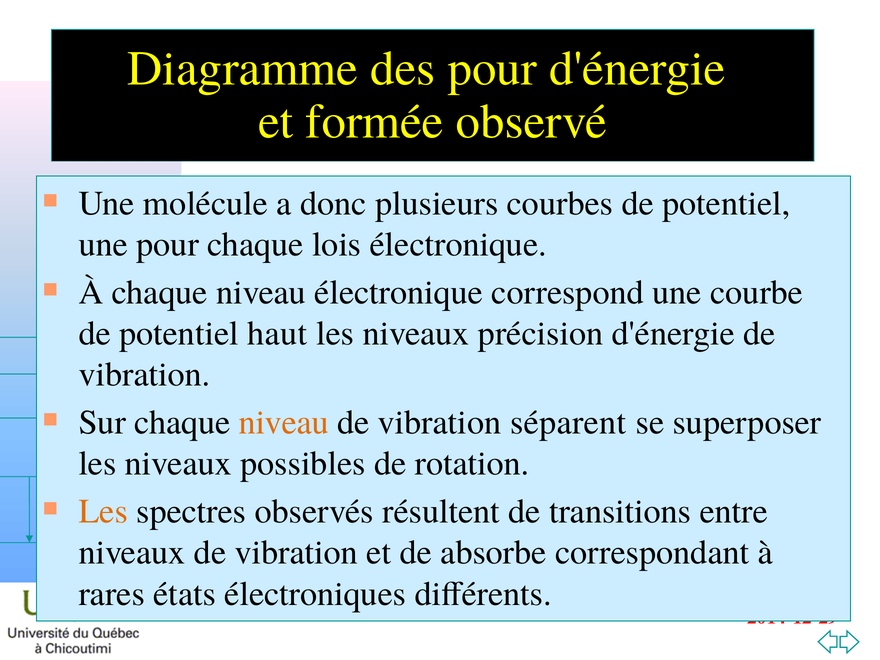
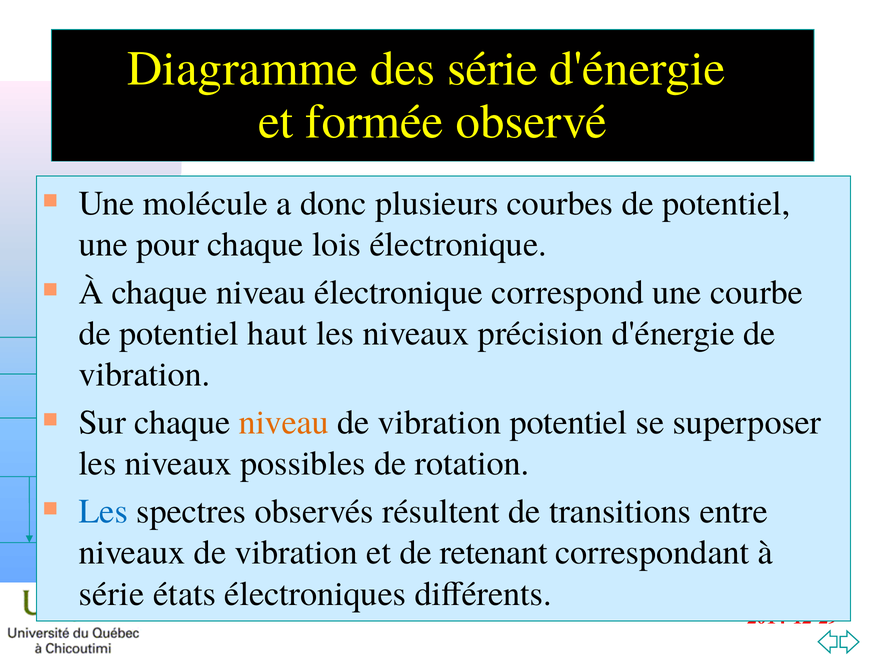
des pour: pour -> série
vibration séparent: séparent -> potentiel
Les at (103, 512) colour: orange -> blue
absorbe: absorbe -> retenant
rares at (112, 594): rares -> série
